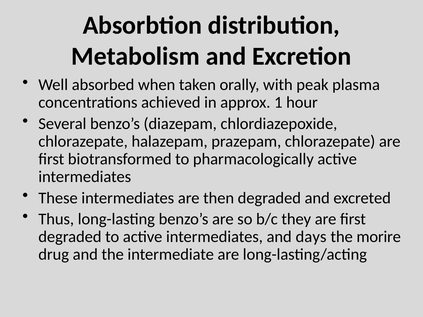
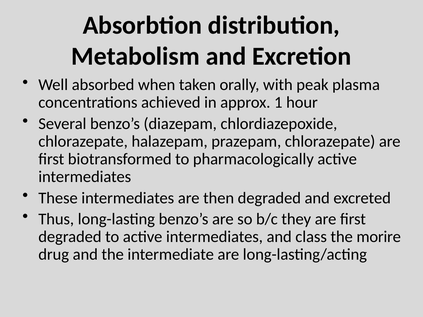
days: days -> class
